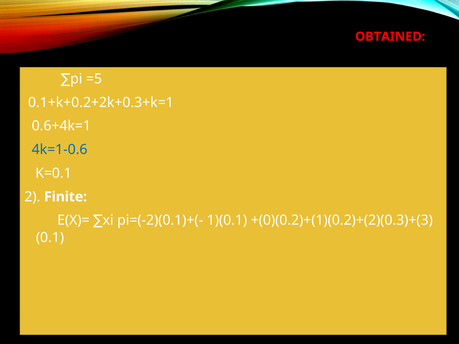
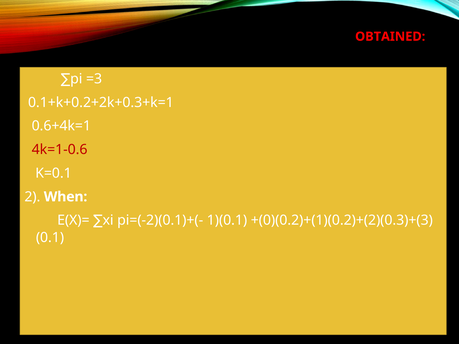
=5: =5 -> =3
4k=1-0.6 colour: blue -> red
Finite: Finite -> When
